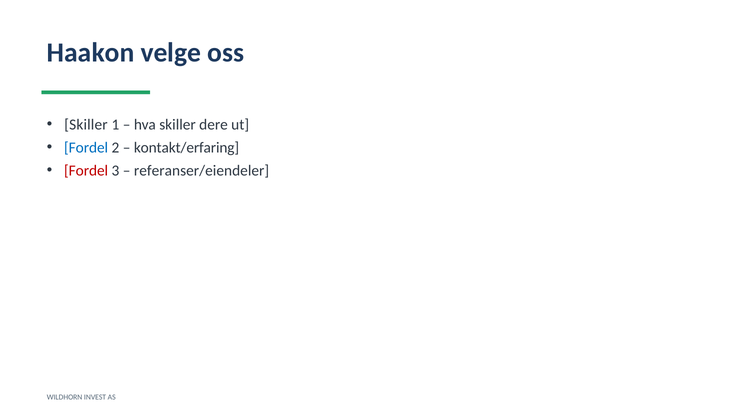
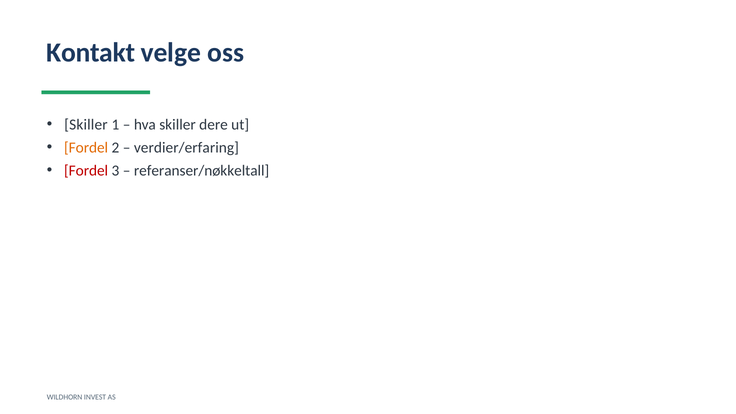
Haakon: Haakon -> Kontakt
Fordel at (86, 148) colour: blue -> orange
kontakt/erfaring: kontakt/erfaring -> verdier/erfaring
referanser/eiendeler: referanser/eiendeler -> referanser/nøkkeltall
